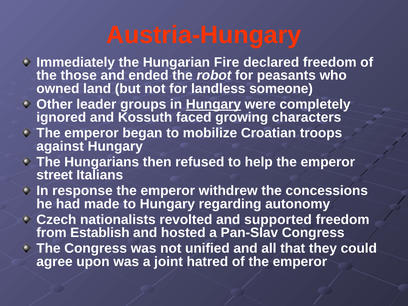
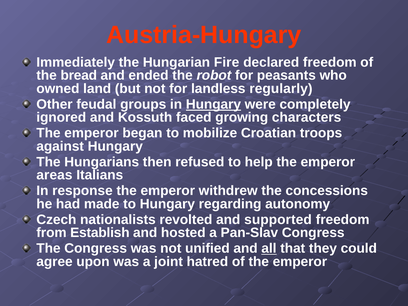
those: those -> bread
someone: someone -> regularly
leader: leader -> feudal
street: street -> areas
all underline: none -> present
